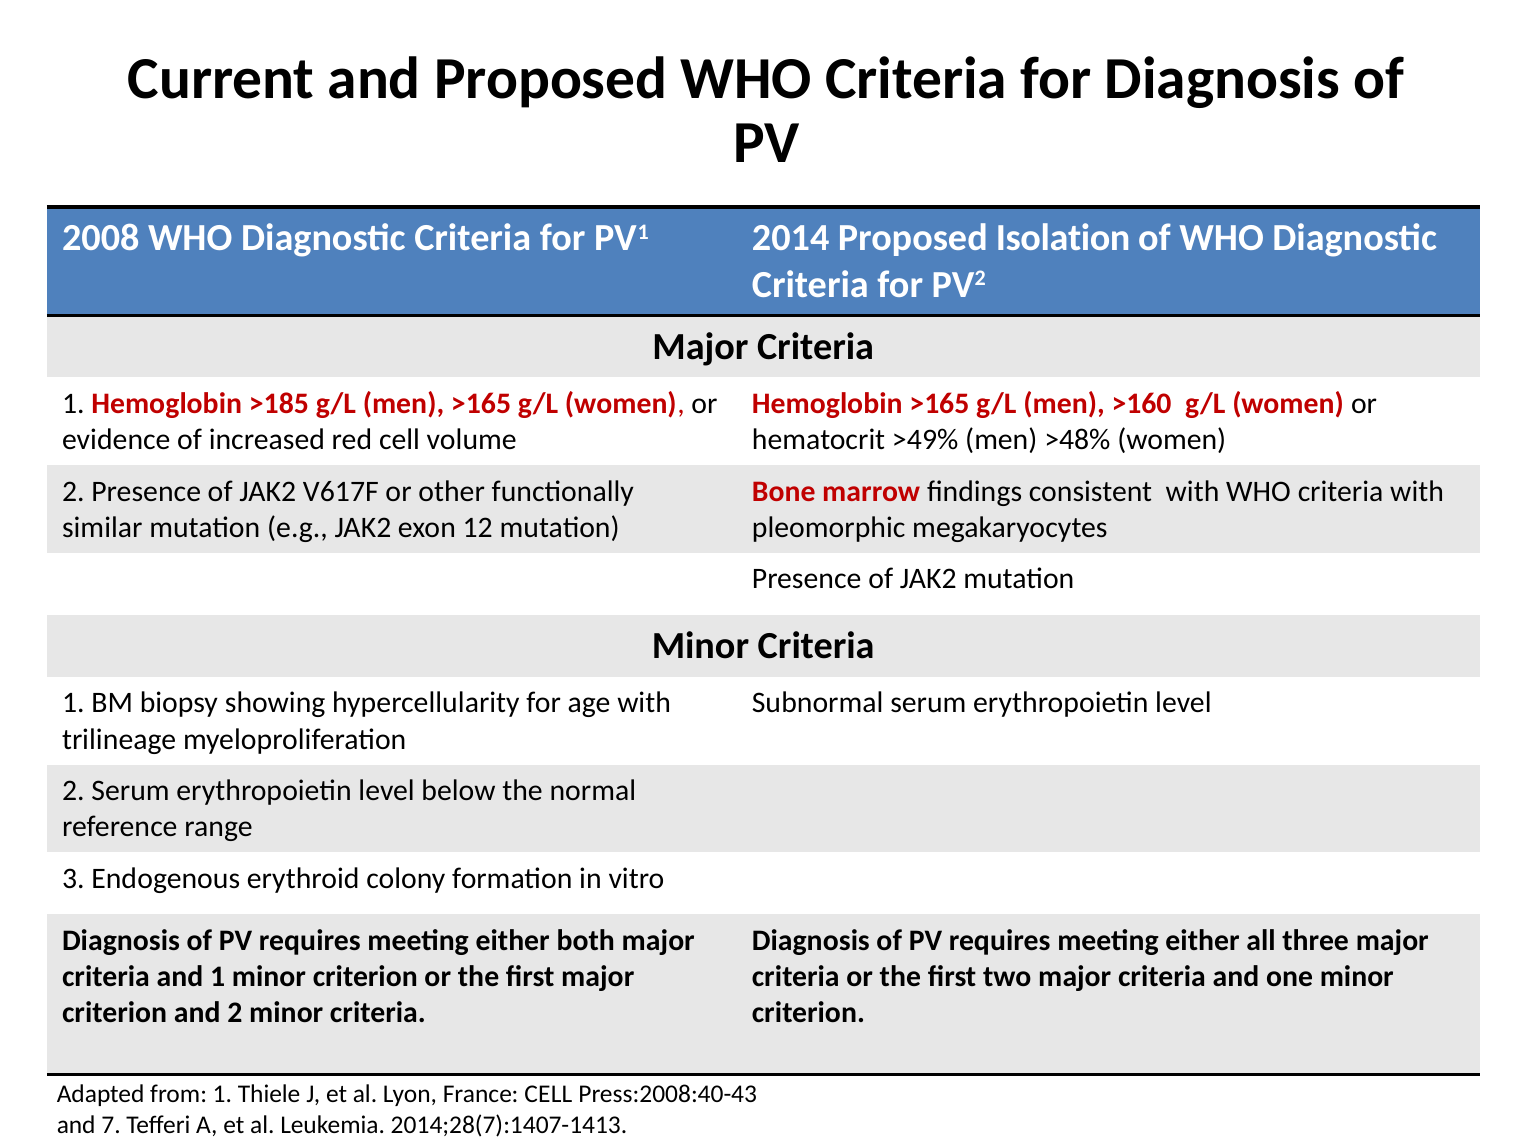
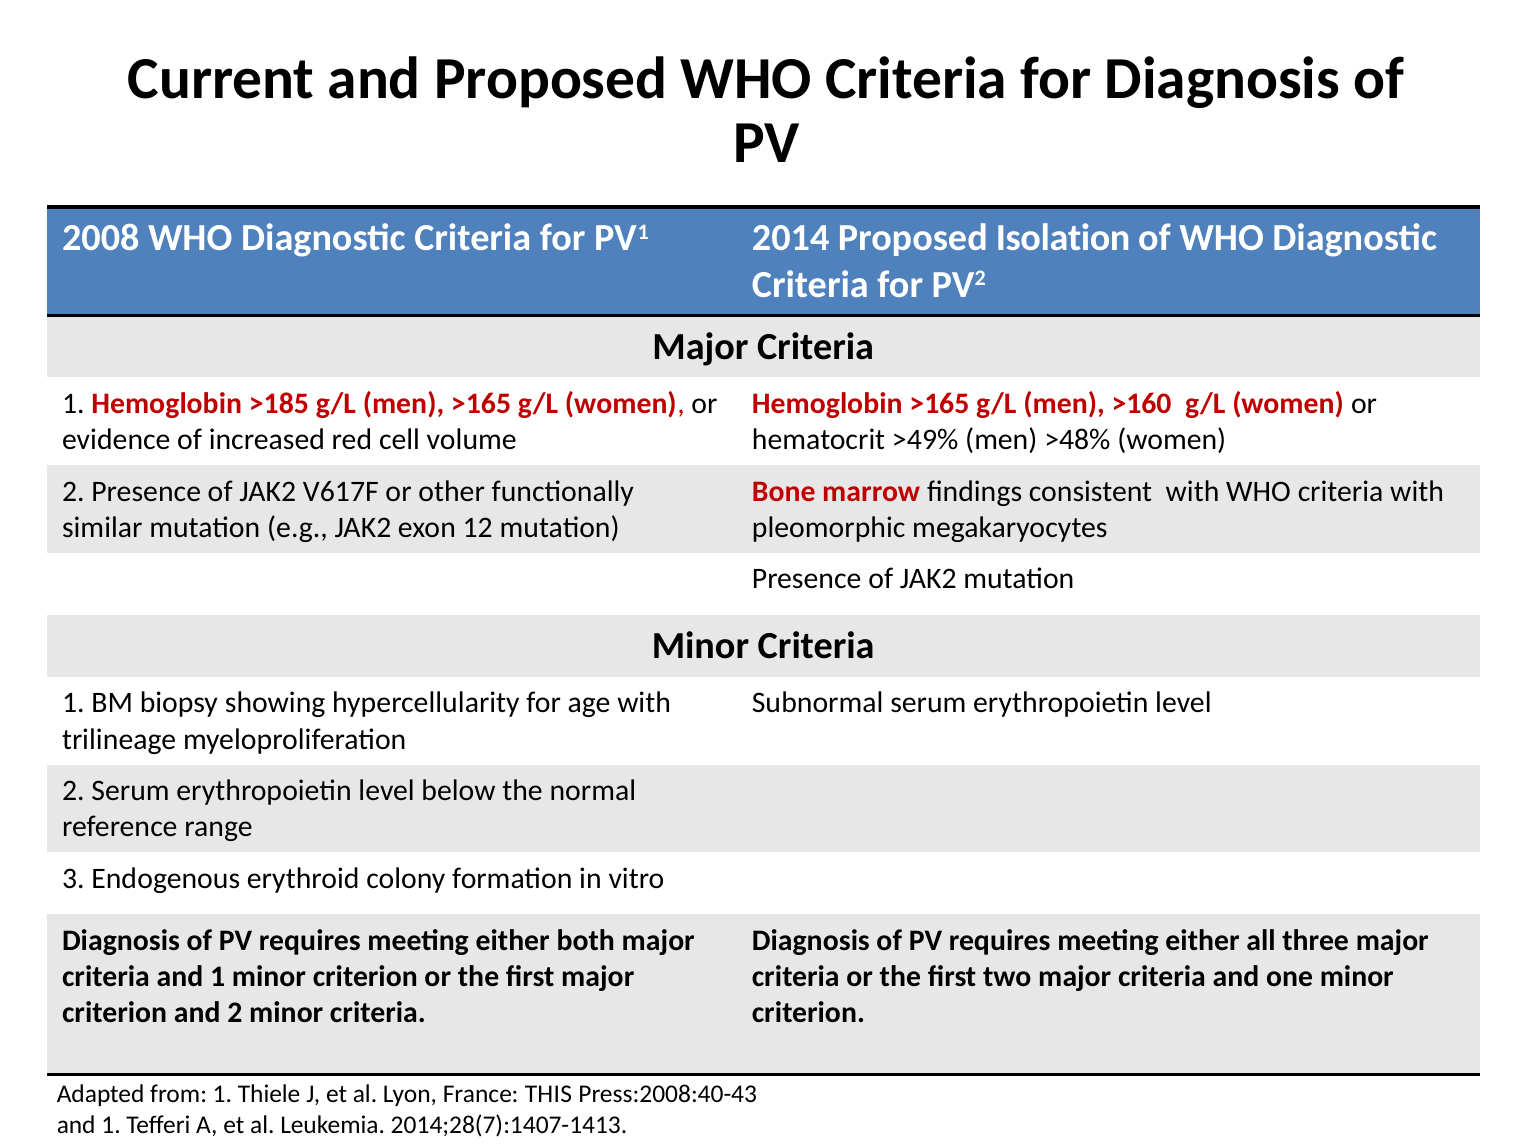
France CELL: CELL -> THIS
7 at (111, 1125): 7 -> 1
